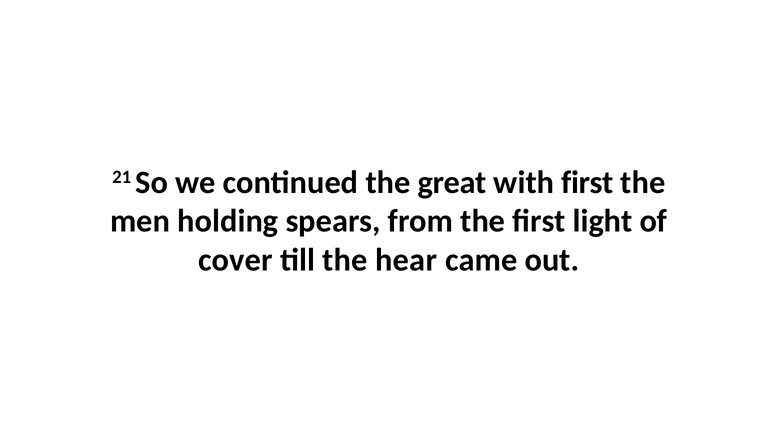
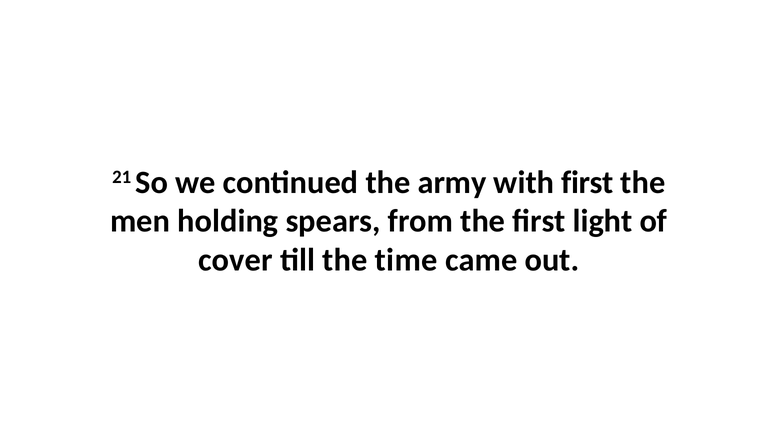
great: great -> army
hear: hear -> time
